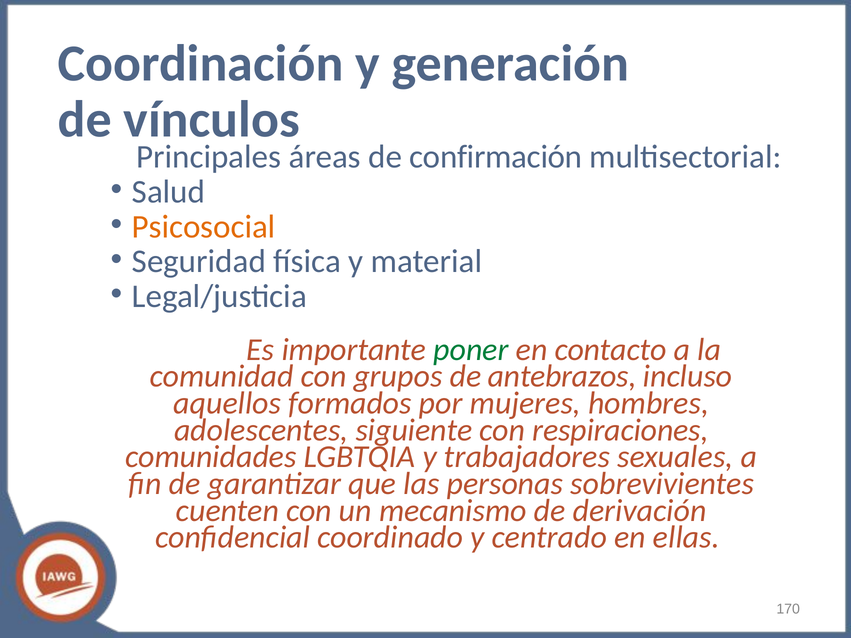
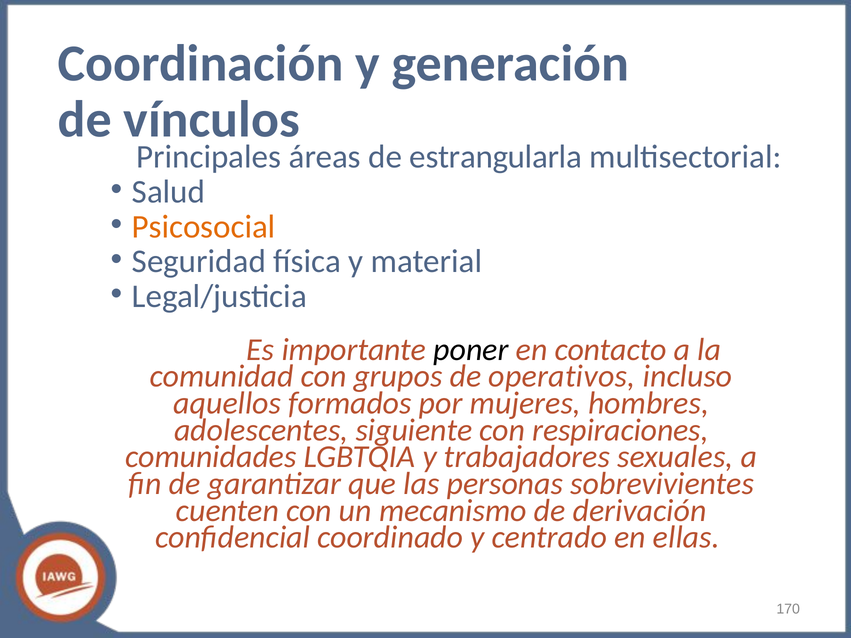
confirmación: confirmación -> estrangularla
poner colour: green -> black
antebrazos: antebrazos -> operativos
